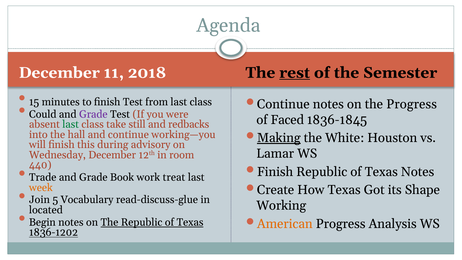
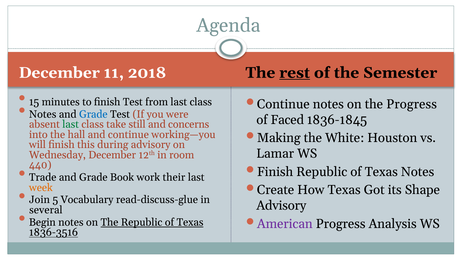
Could at (43, 114): Could -> Notes
Grade at (93, 114) colour: purple -> blue
redbacks: redbacks -> concerns
Making underline: present -> none
treat: treat -> their
Working at (281, 206): Working -> Advisory
located: located -> several
American colour: orange -> purple
1836-1202: 1836-1202 -> 1836-3516
